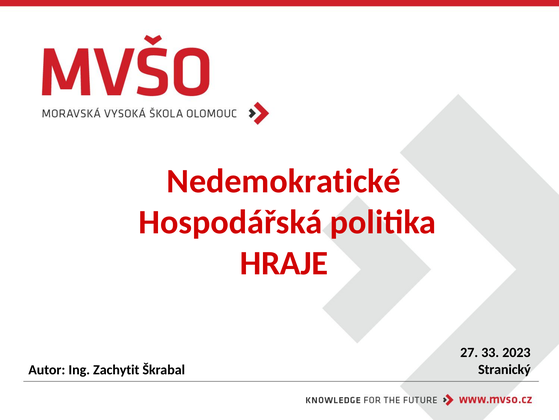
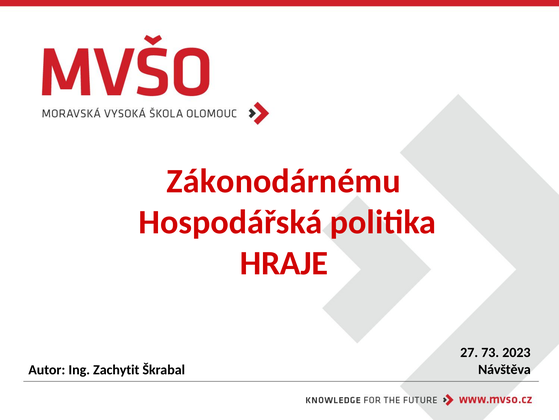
Nedemokratické: Nedemokratické -> Zákonodárnému
33: 33 -> 73
Stranický: Stranický -> Návštěva
